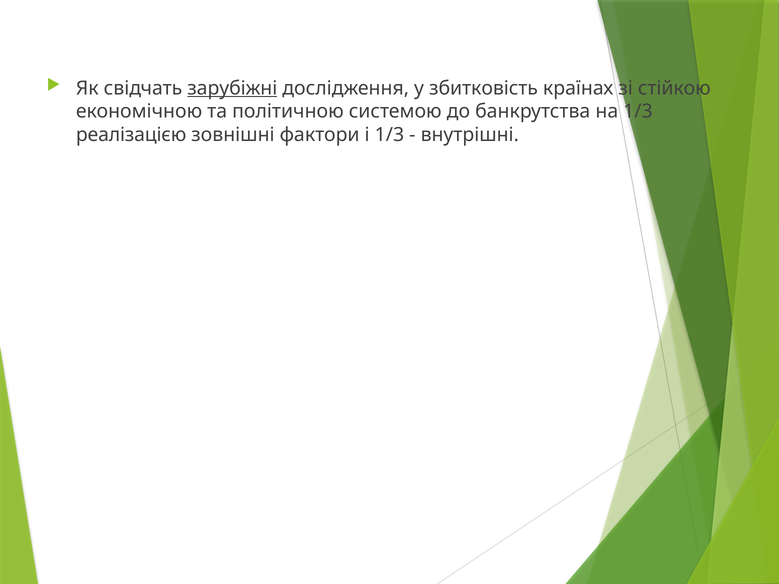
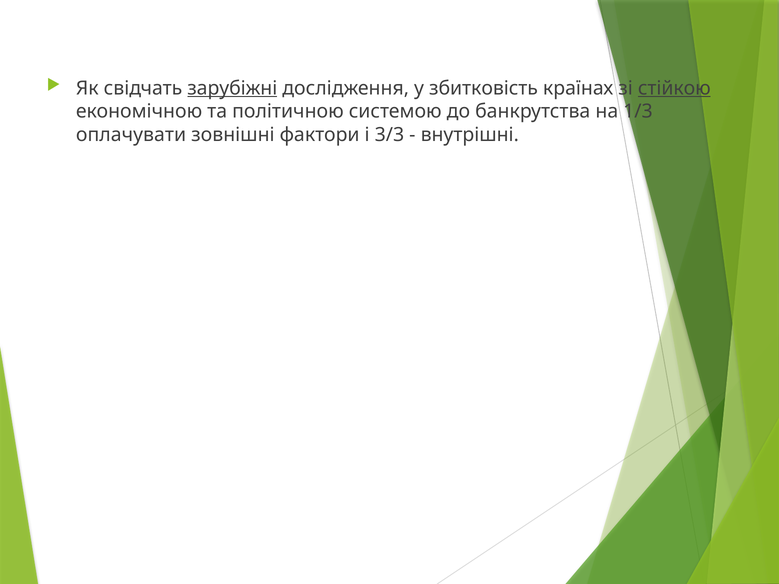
стійкою underline: none -> present
реалізацією: реалізацією -> оплачувати
і 1/3: 1/3 -> 3/3
